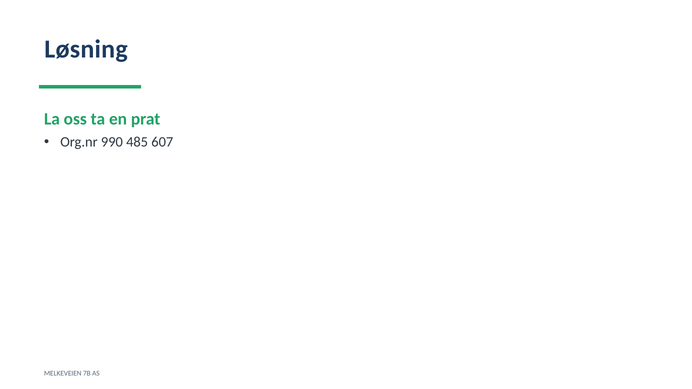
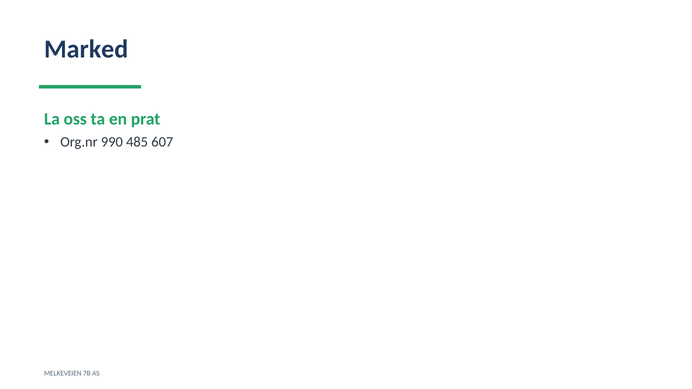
Løsning: Løsning -> Marked
